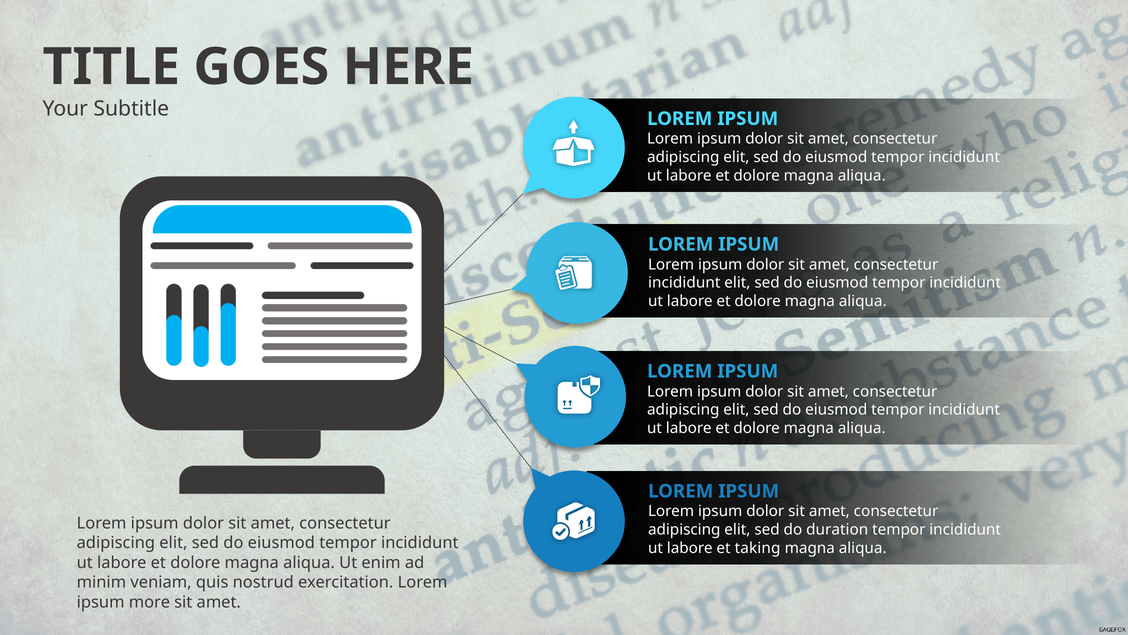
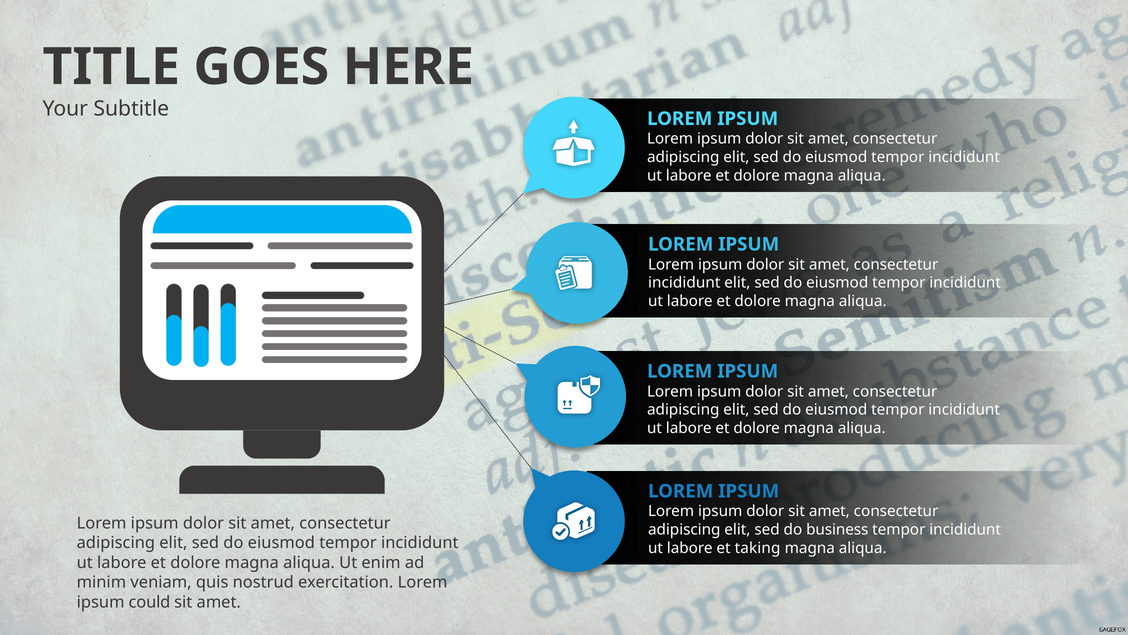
duration: duration -> business
more: more -> could
